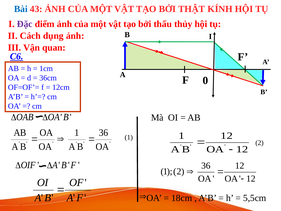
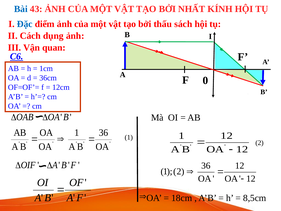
THẬT: THẬT -> NHẤT
Đặc colour: purple -> blue
thủy: thủy -> sách
5,5cm: 5,5cm -> 8,5cm
